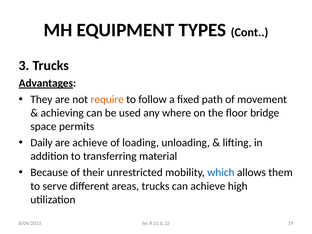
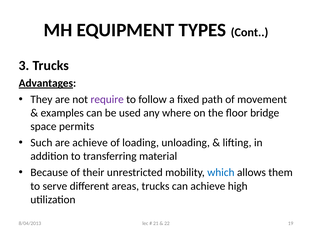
require colour: orange -> purple
achieving: achieving -> examples
Daily: Daily -> Such
